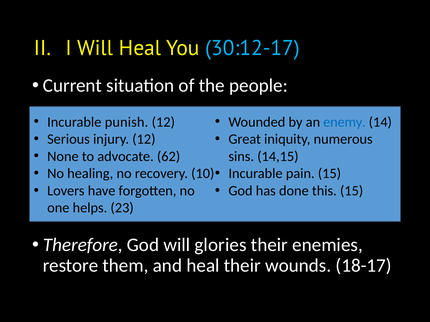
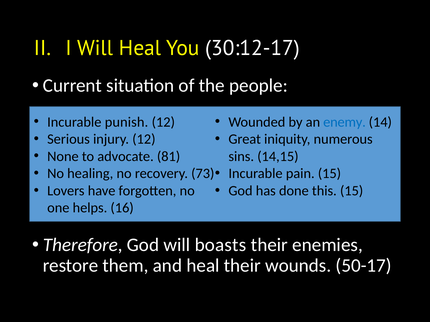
30:12-17 colour: light blue -> white
62: 62 -> 81
10: 10 -> 73
23: 23 -> 16
glories: glories -> boasts
18-17: 18-17 -> 50-17
